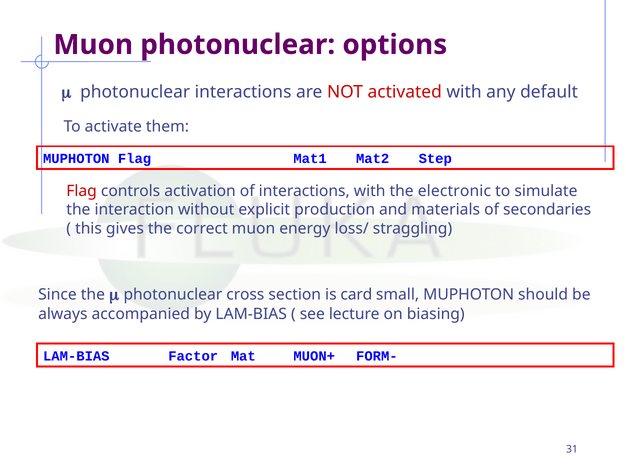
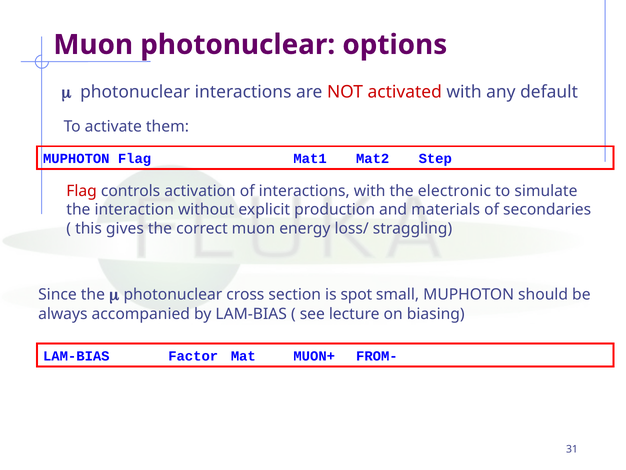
card: card -> spot
FORM-: FORM- -> FROM-
